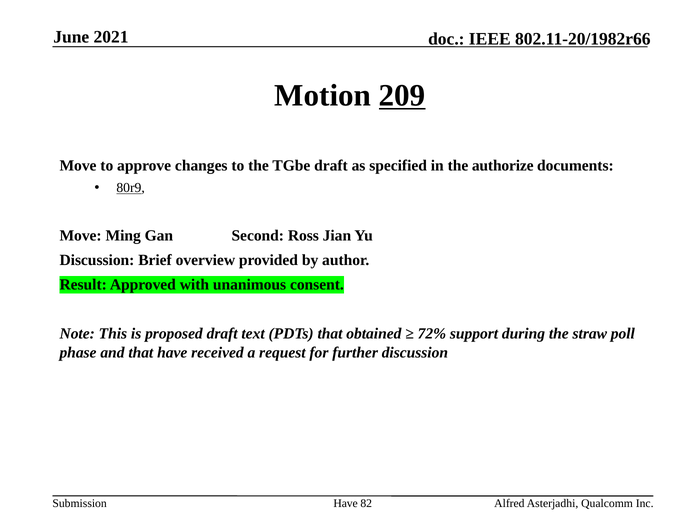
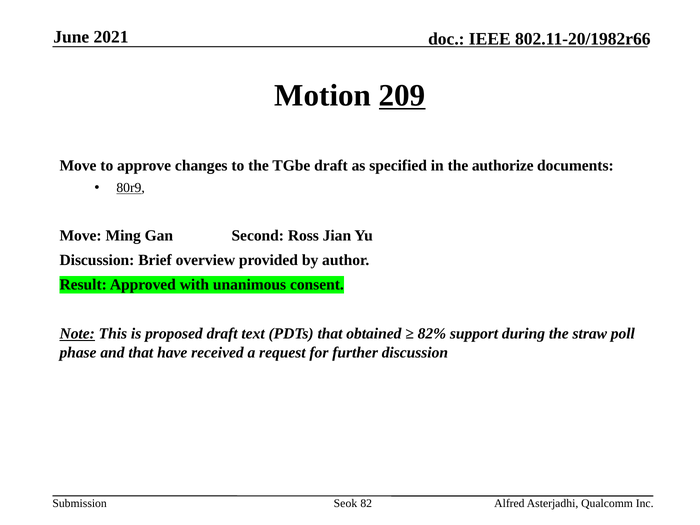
Note underline: none -> present
72%: 72% -> 82%
Have at (346, 504): Have -> Seok
